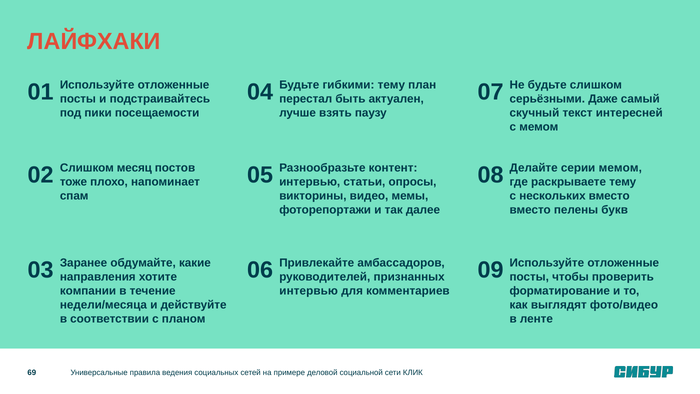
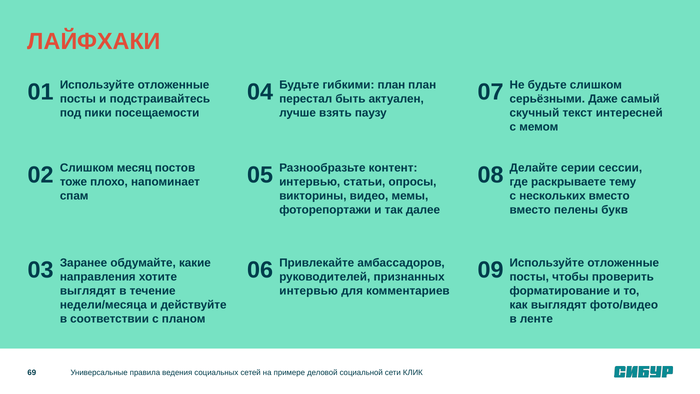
гибкими тему: тему -> план
серии мемом: мемом -> сессии
компании at (88, 291): компании -> выглядят
